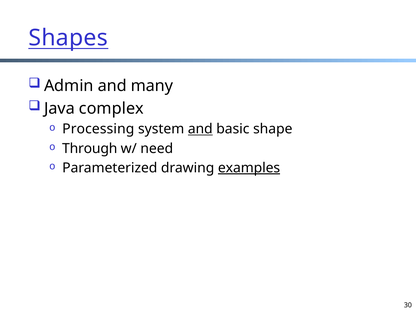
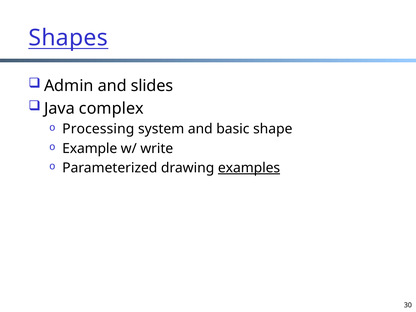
many: many -> slides
and at (200, 129) underline: present -> none
Through: Through -> Example
need: need -> write
